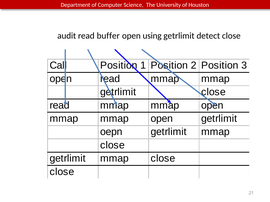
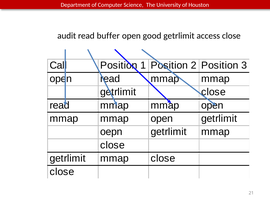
using: using -> good
detect: detect -> access
